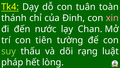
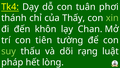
toàn: toàn -> phơi
Đinh: Đinh -> Thấy
xin colour: pink -> light green
nước: nước -> khôn
